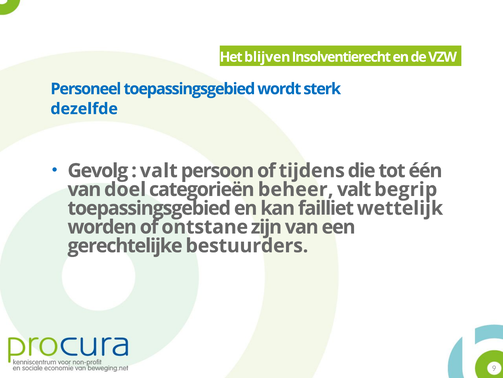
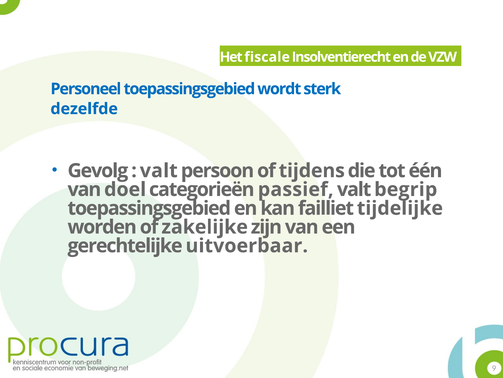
blijven: blijven -> fiscale
beheer: beheer -> passief
wettelijk: wettelijk -> tijdelijke
ontstane: ontstane -> zakelijke
bestuurders: bestuurders -> uitvoerbaar
